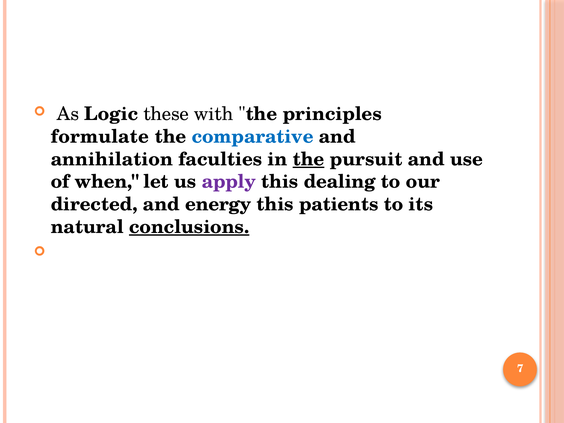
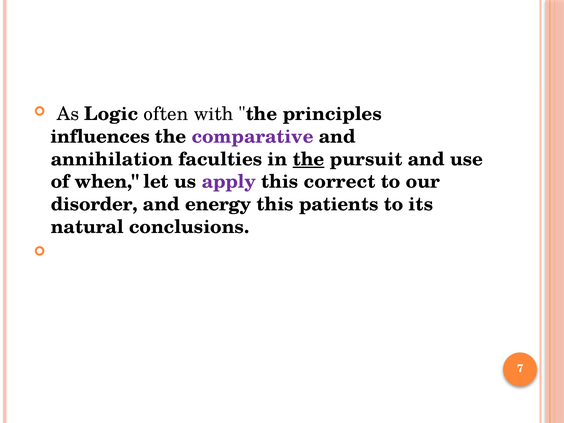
these: these -> often
formulate: formulate -> influences
comparative colour: blue -> purple
dealing: dealing -> correct
directed: directed -> disorder
conclusions underline: present -> none
